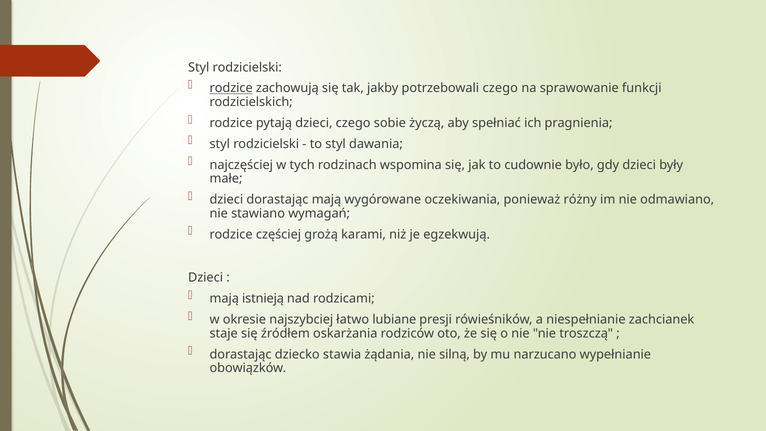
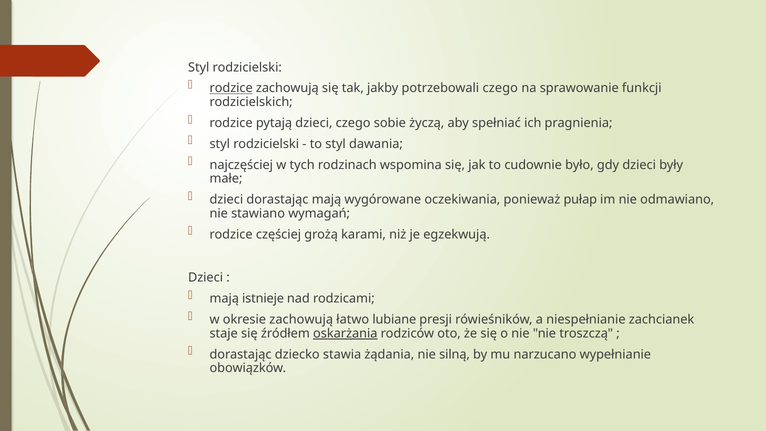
różny: różny -> pułap
istnieją: istnieją -> istnieje
okresie najszybciej: najszybciej -> zachowują
oskarżania underline: none -> present
